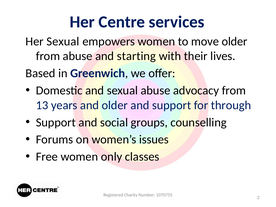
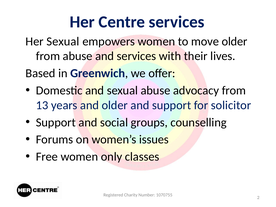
and starting: starting -> services
through: through -> solicitor
